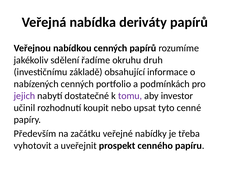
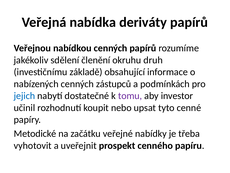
řadíme: řadíme -> členění
portfolio: portfolio -> zástupců
jejich colour: purple -> blue
Především: Především -> Metodické
